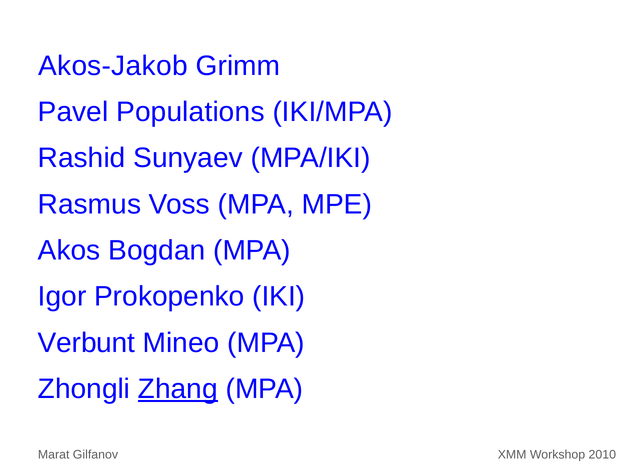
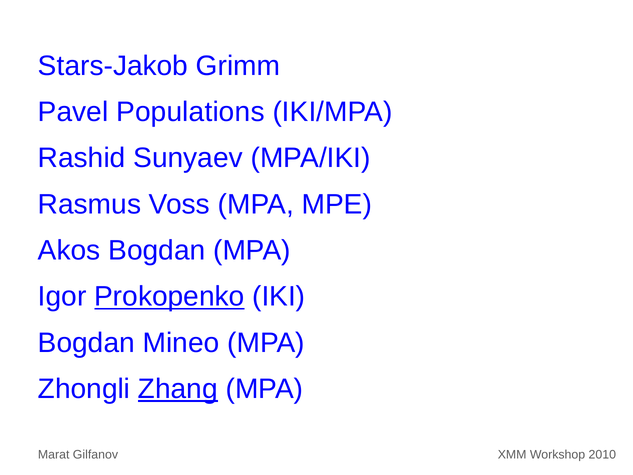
Akos-Jakob: Akos-Jakob -> Stars-Jakob
Prokopenko underline: none -> present
Verbunt at (87, 343): Verbunt -> Bogdan
